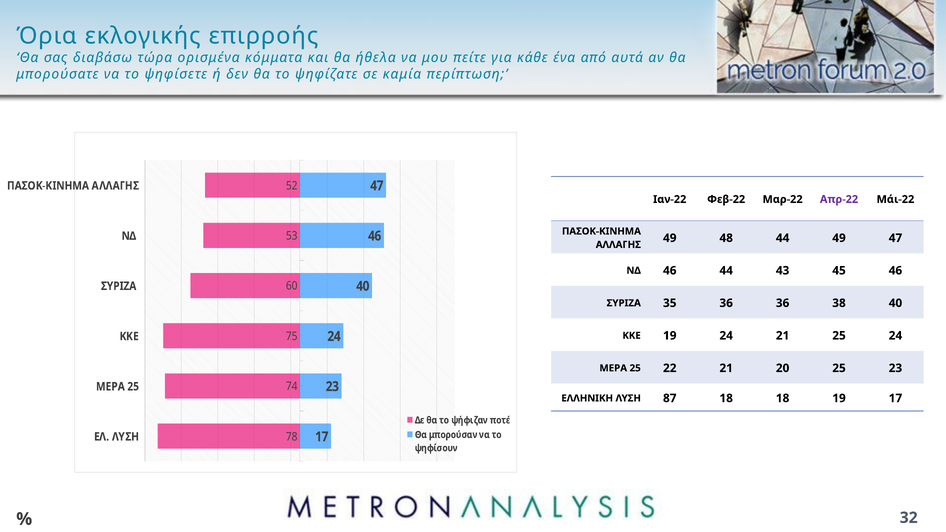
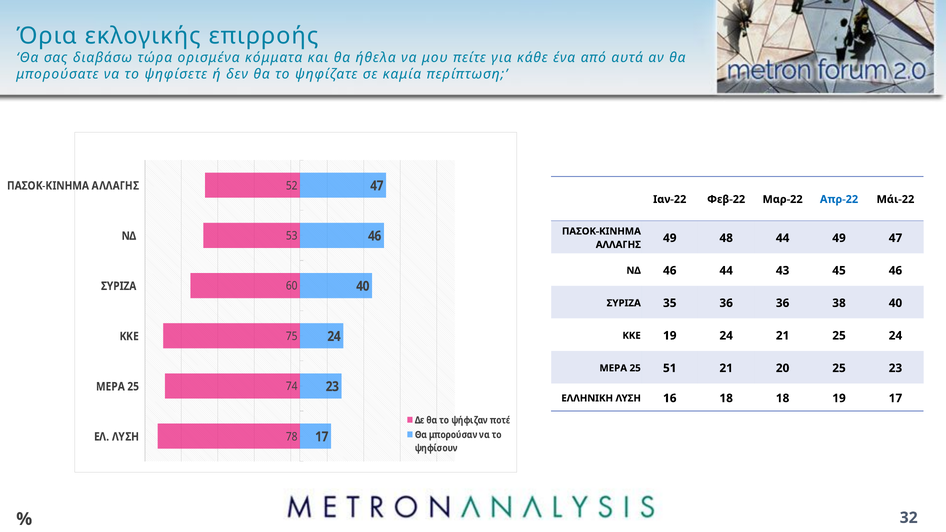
Απρ-22 colour: purple -> blue
22: 22 -> 51
87: 87 -> 16
